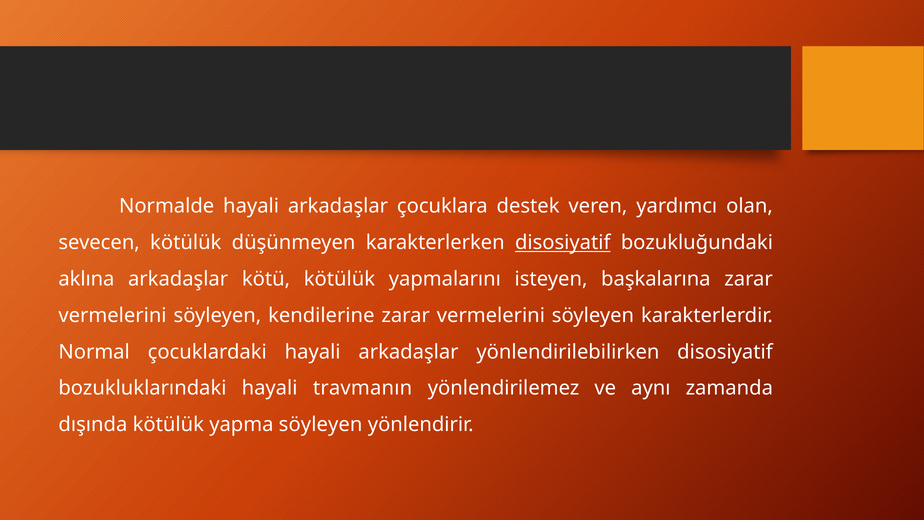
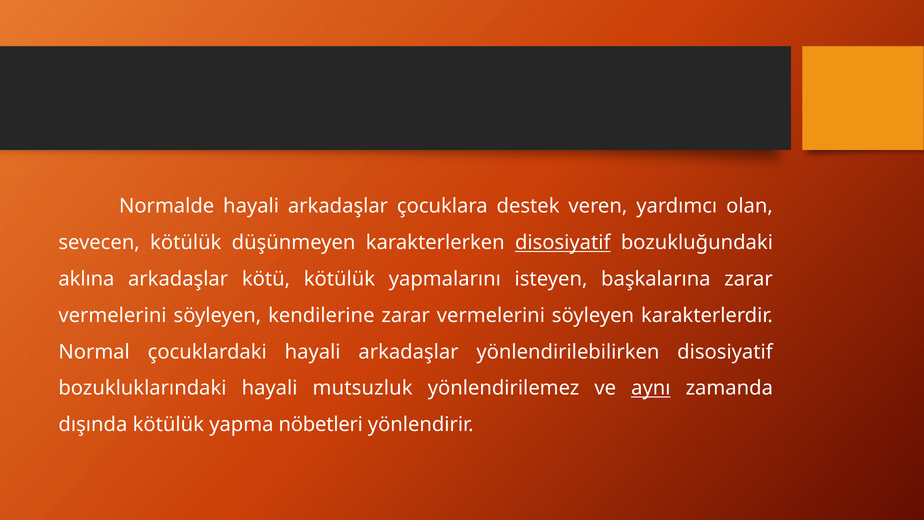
travmanın: travmanın -> mutsuzluk
aynı underline: none -> present
yapma söyleyen: söyleyen -> nöbetleri
